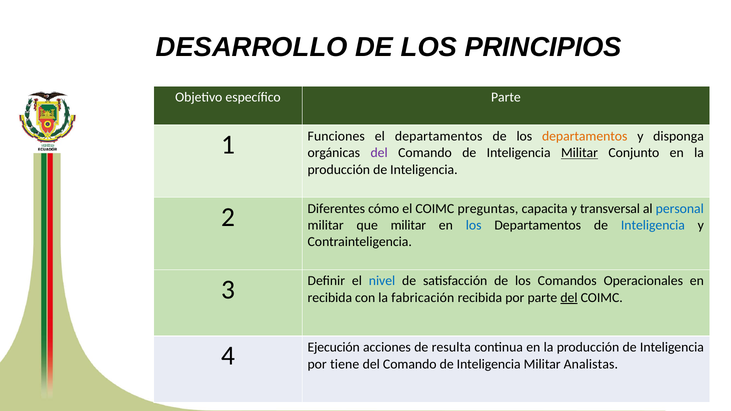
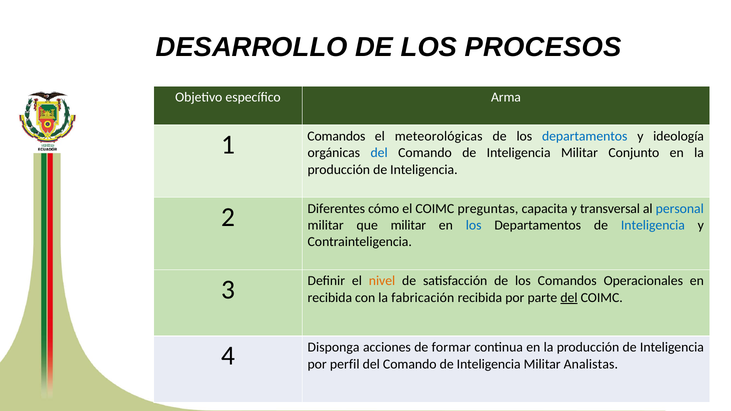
PRINCIPIOS: PRINCIPIOS -> PROCESOS
específico Parte: Parte -> Arma
1 Funciones: Funciones -> Comandos
el departamentos: departamentos -> meteorológicas
departamentos at (585, 136) colour: orange -> blue
disponga: disponga -> ideología
del at (379, 153) colour: purple -> blue
Militar at (579, 153) underline: present -> none
nivel colour: blue -> orange
Ejecución: Ejecución -> Disponga
resulta: resulta -> formar
tiene: tiene -> perfil
